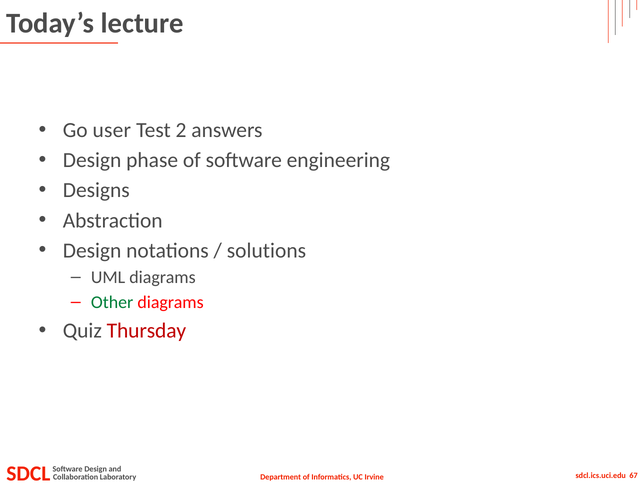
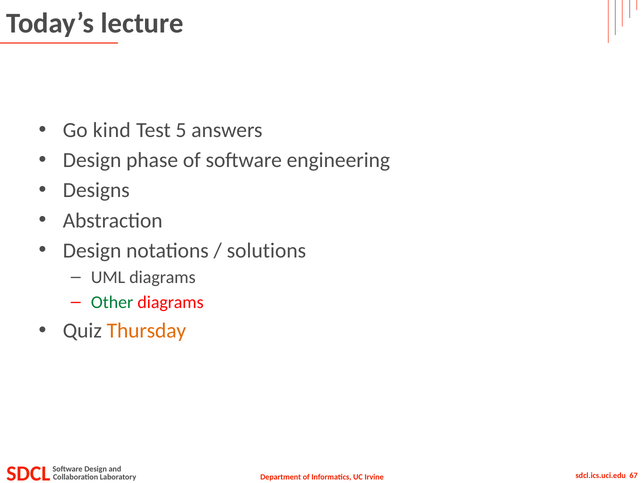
user: user -> kind
2: 2 -> 5
Thursday colour: red -> orange
